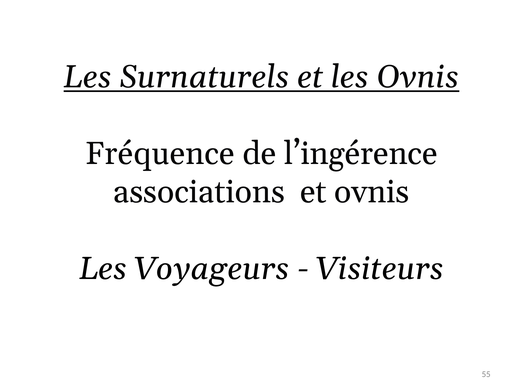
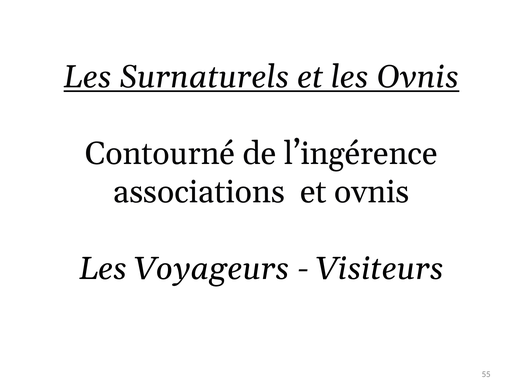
Fréquence: Fréquence -> Contourné
